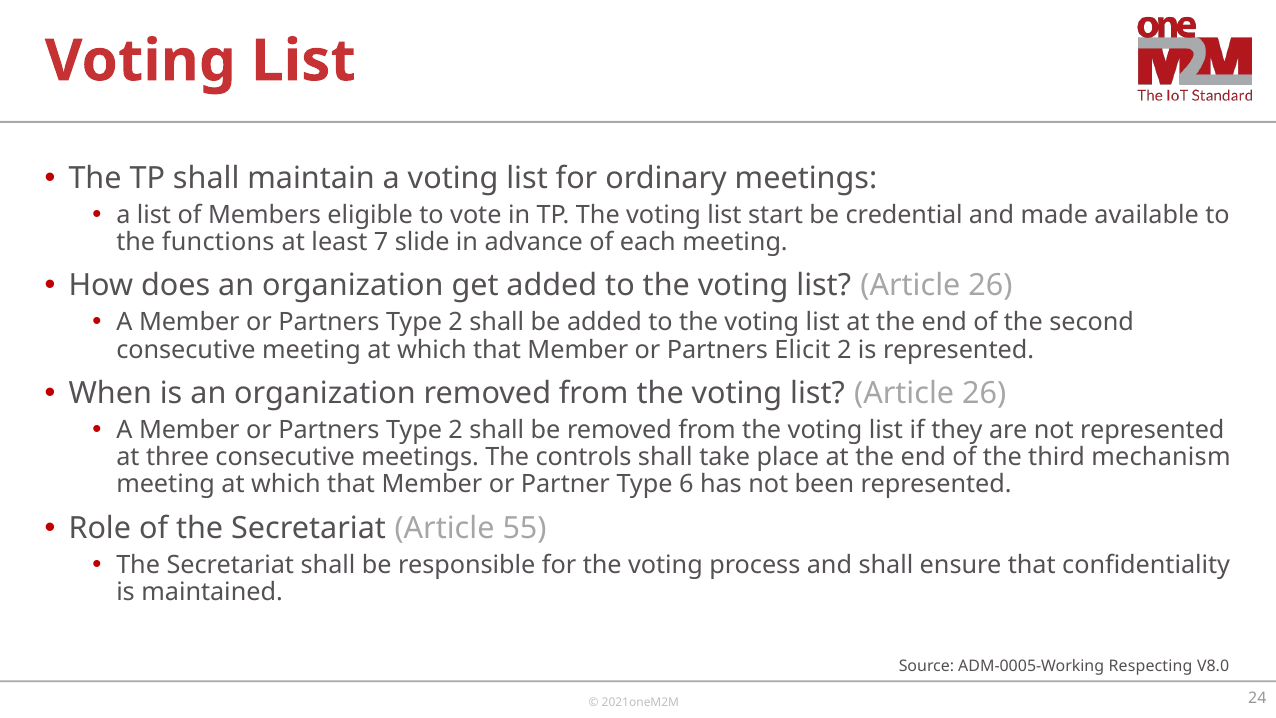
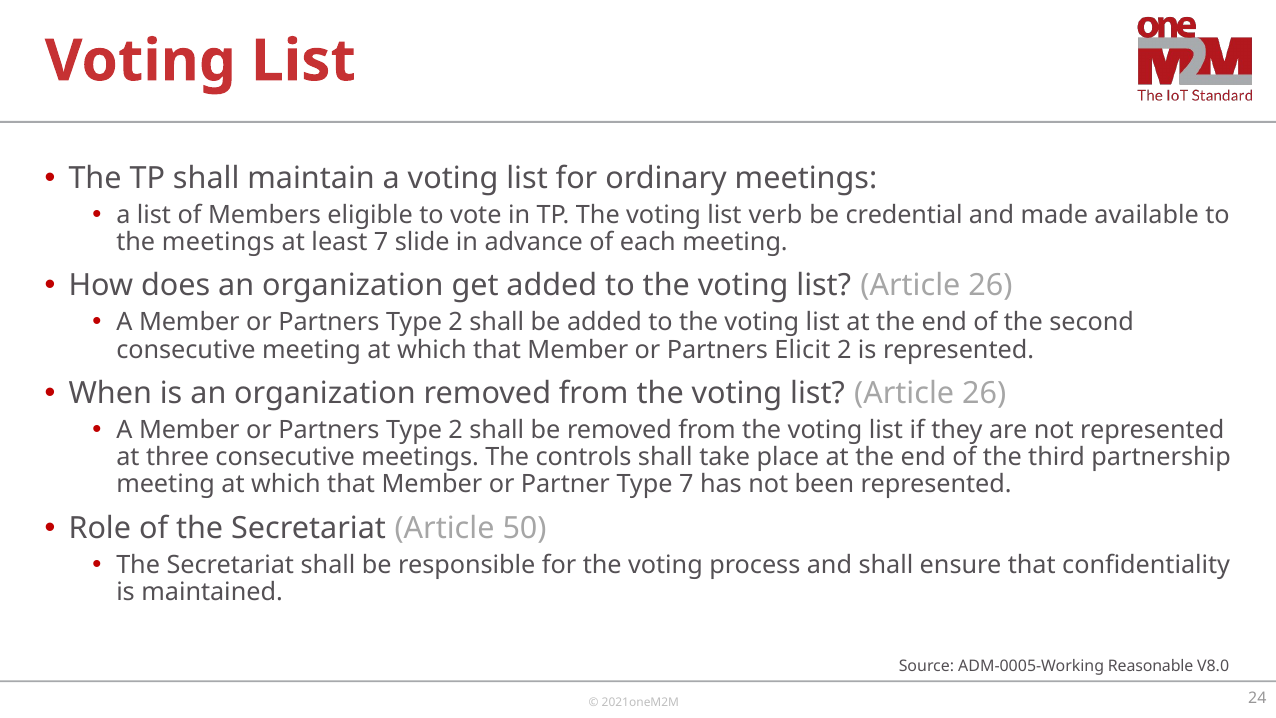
start: start -> verb
the functions: functions -> meetings
mechanism: mechanism -> partnership
Type 6: 6 -> 7
55: 55 -> 50
Respecting: Respecting -> Reasonable
